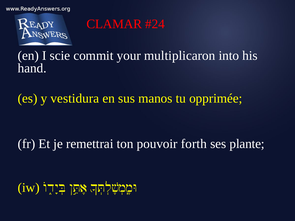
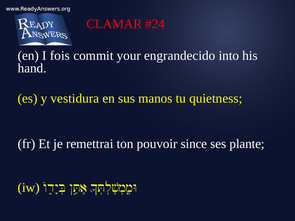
scie: scie -> fois
multiplicaron: multiplicaron -> engrandecido
opprimée: opprimée -> quietness
forth: forth -> since
